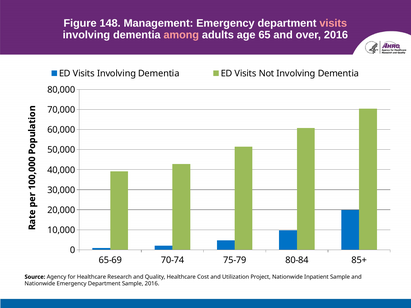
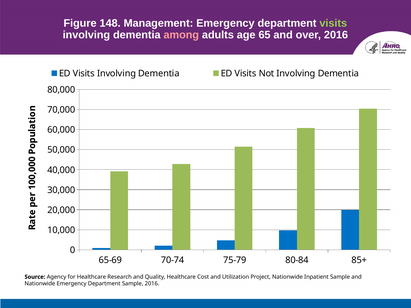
visits at (333, 23) colour: pink -> light green
